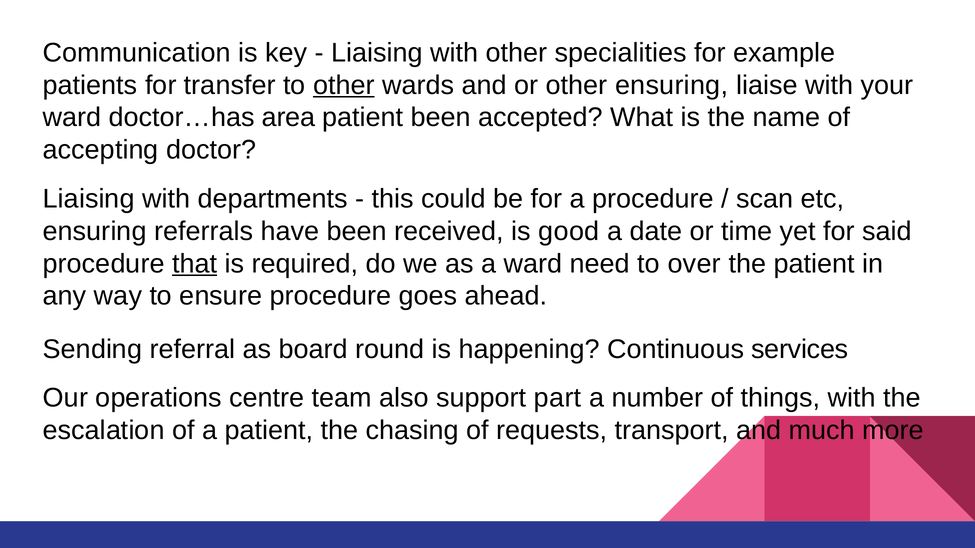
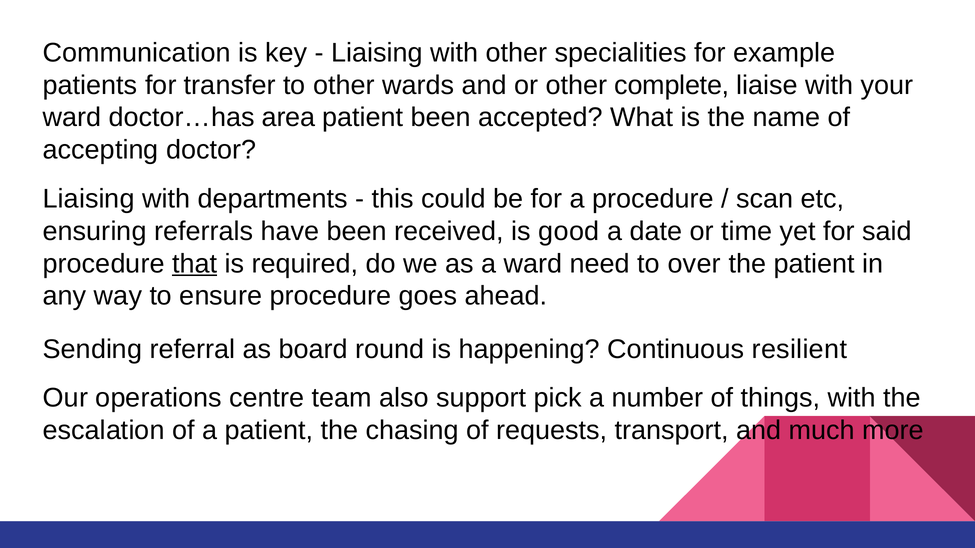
other at (344, 85) underline: present -> none
other ensuring: ensuring -> complete
services: services -> resilient
part: part -> pick
